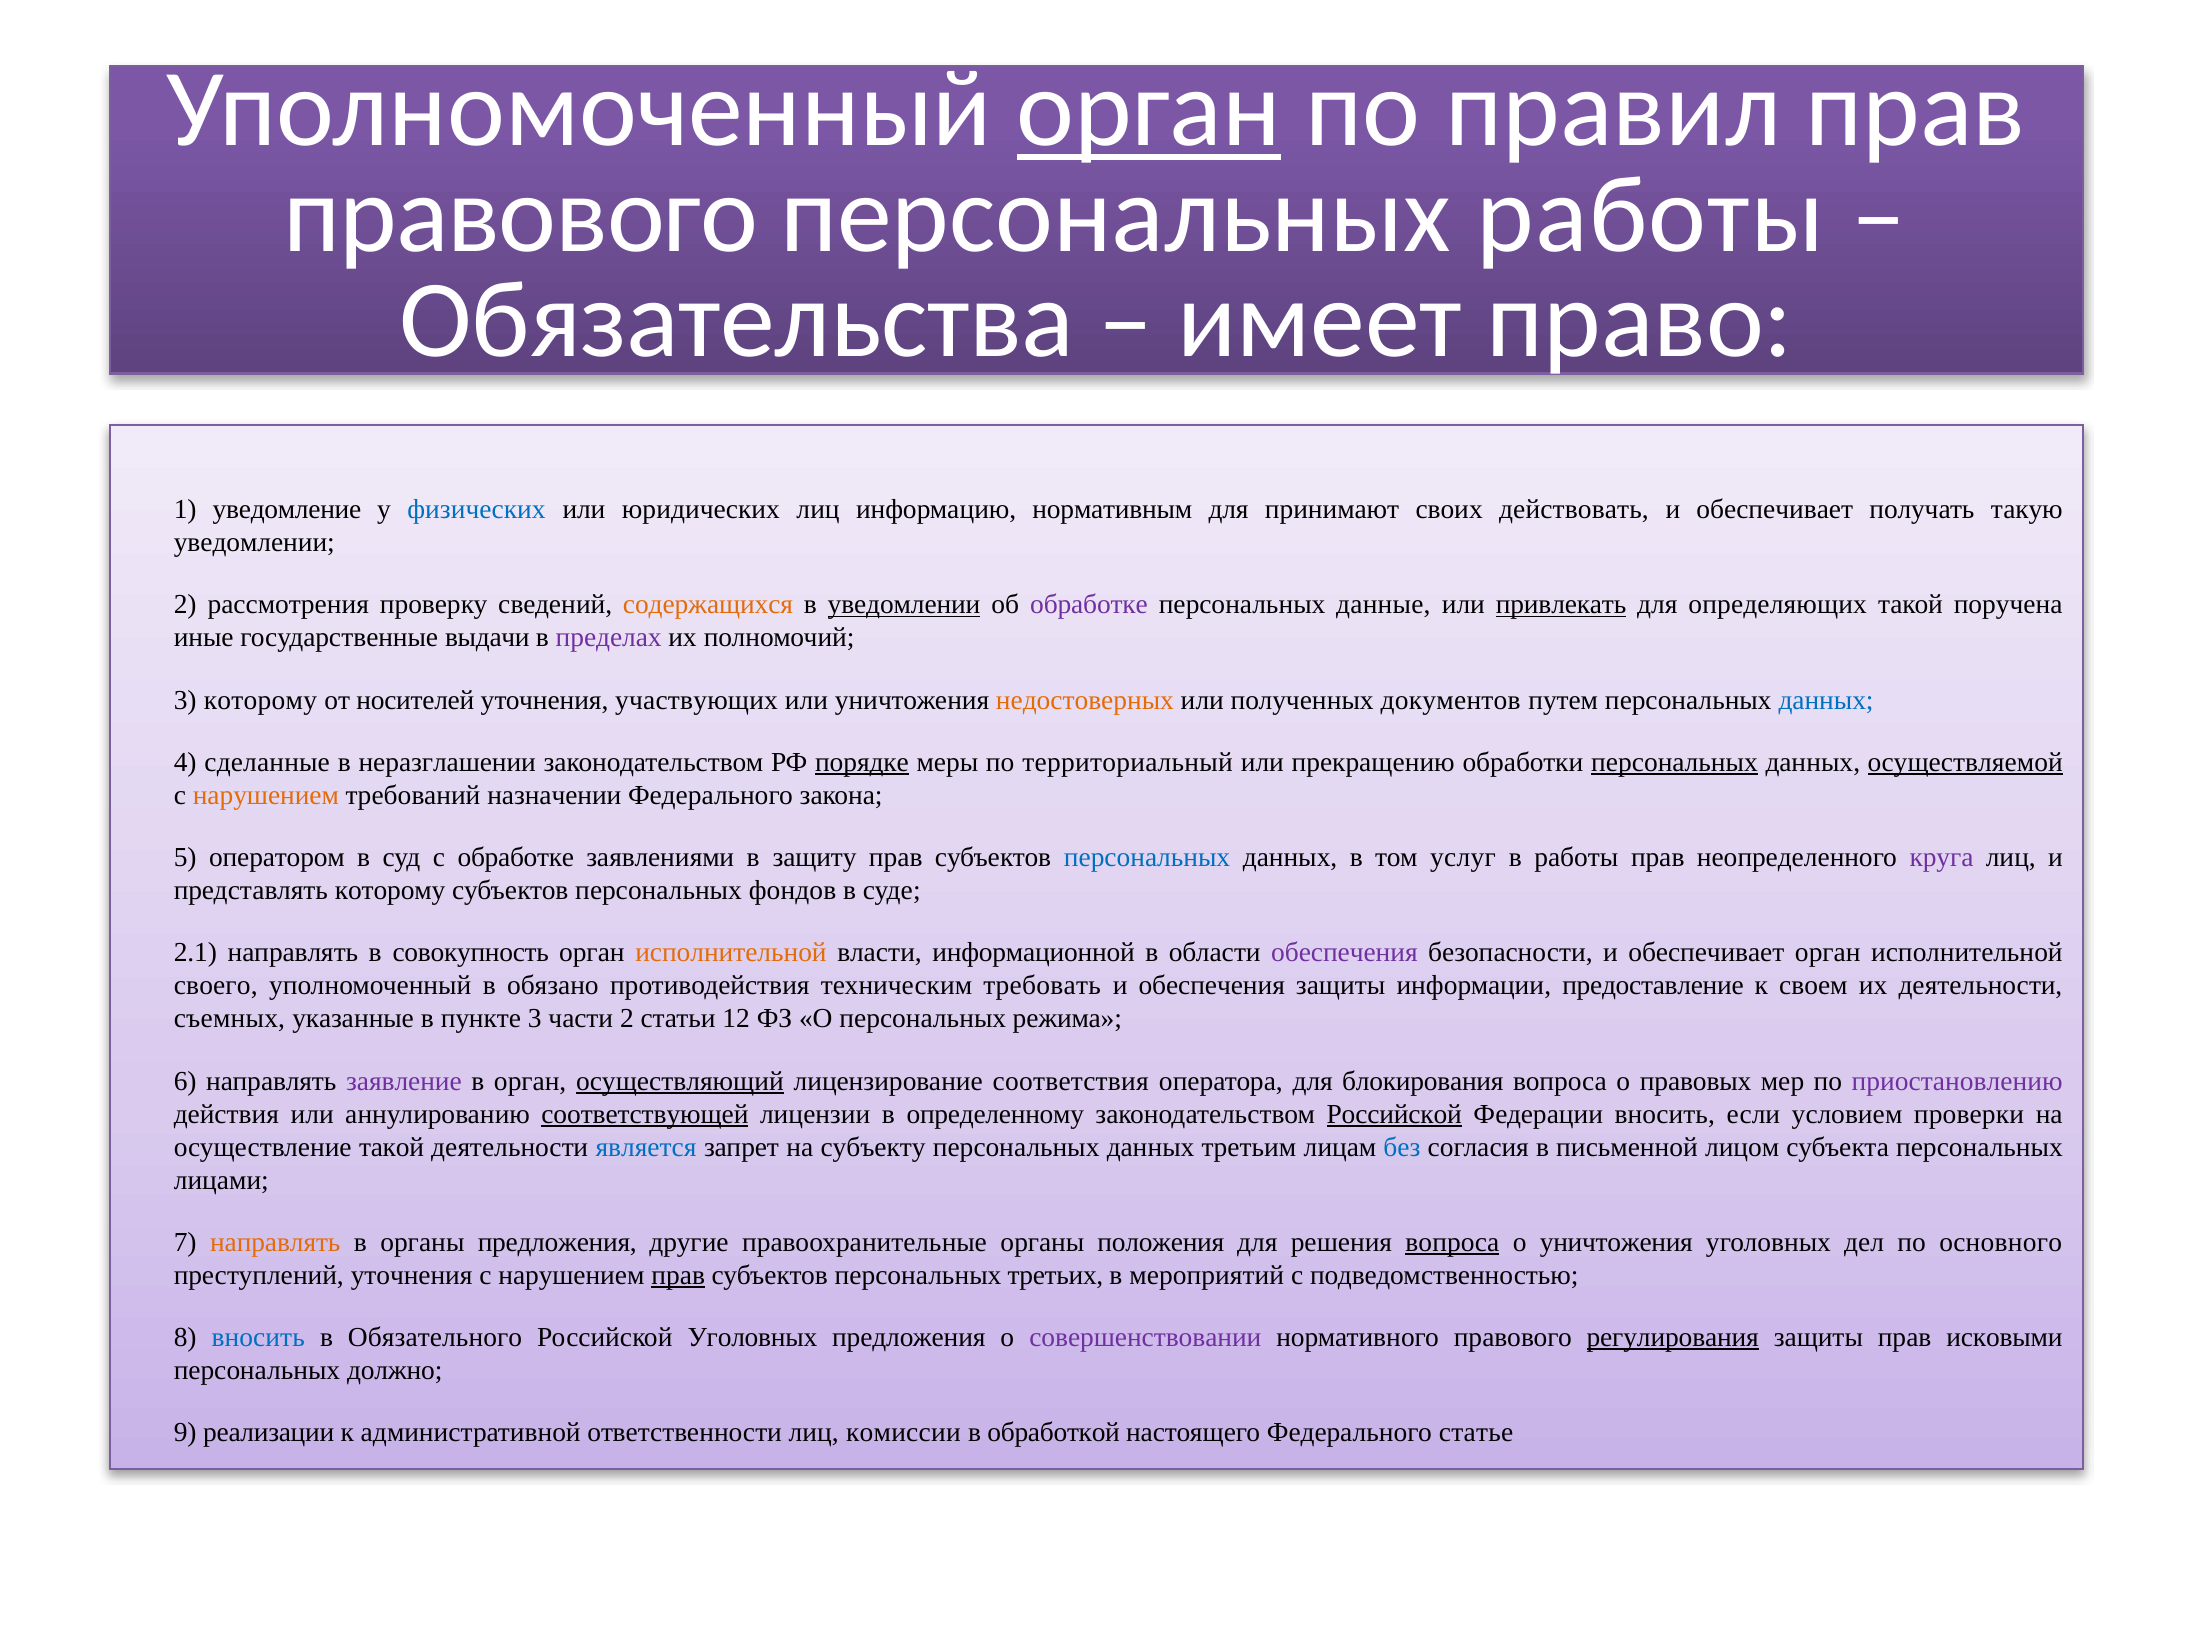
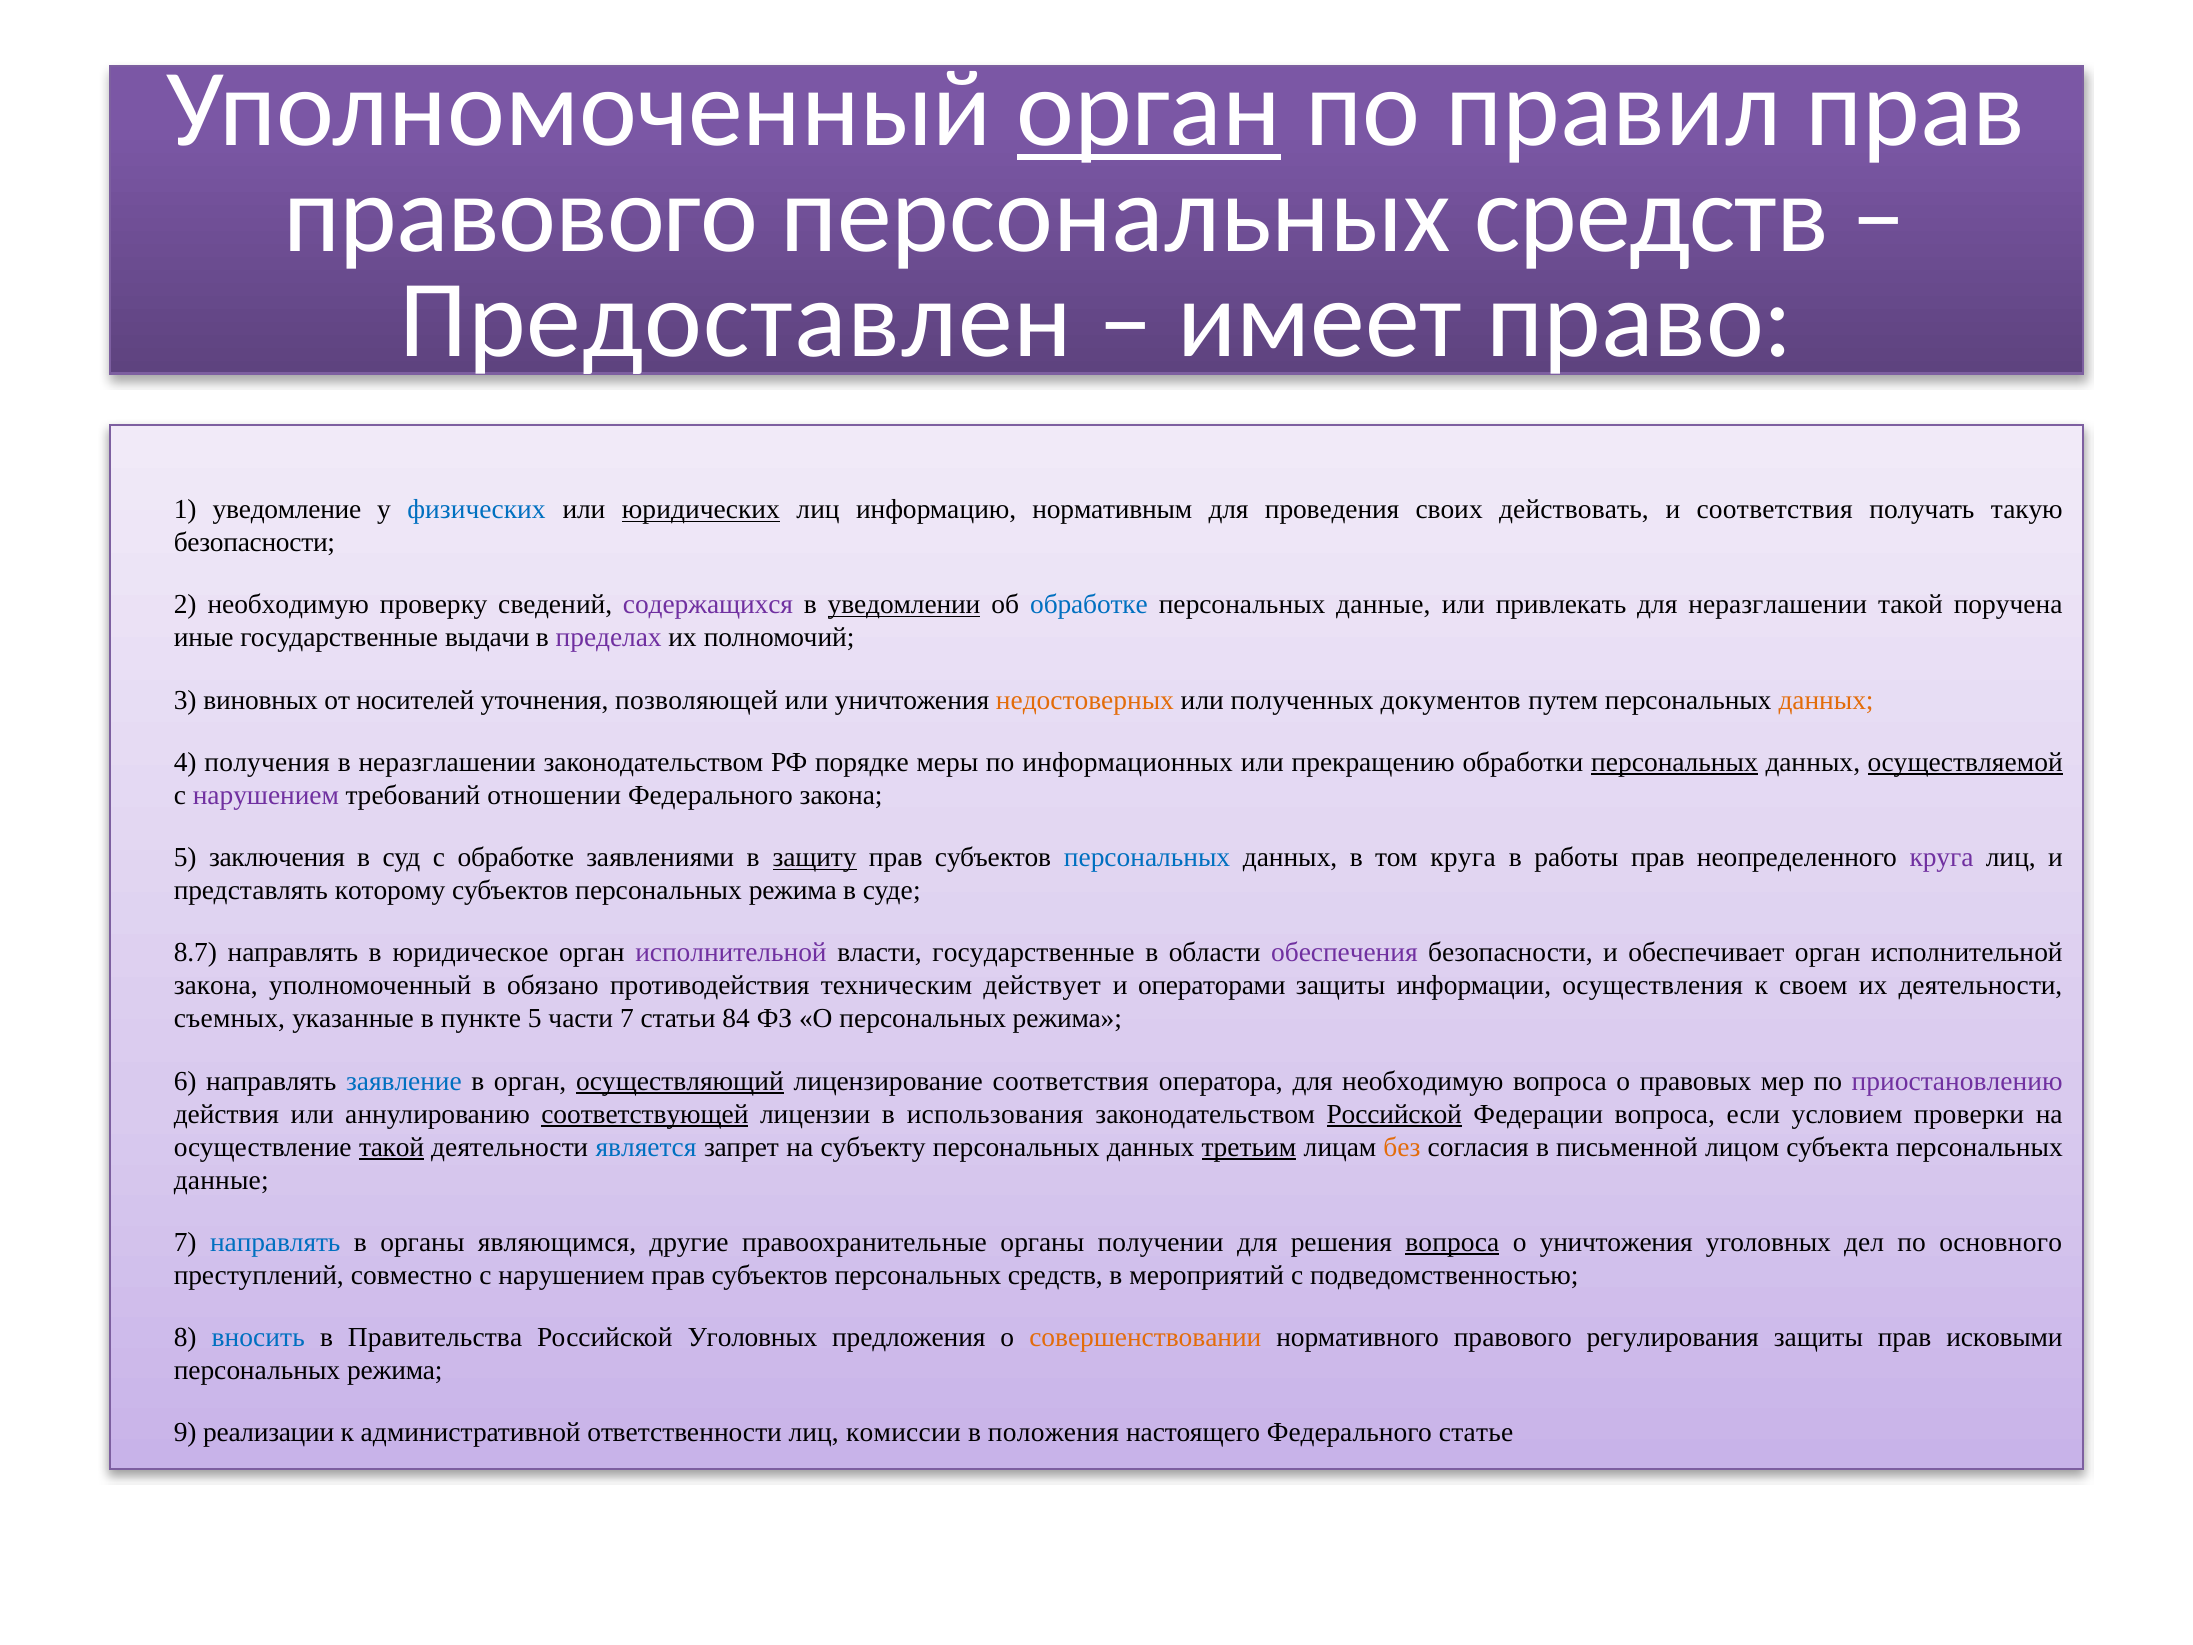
работы at (1651, 215): работы -> средств
Обязательства: Обязательства -> Предоставлен
юридических underline: none -> present
принимают: принимают -> проведения
обеспечивает at (1775, 509): обеспечивает -> соответствия
уведомлении at (254, 542): уведомлении -> безопасности
2 рассмотрения: рассмотрения -> необходимую
содержащихся colour: orange -> purple
обработке at (1089, 605) colour: purple -> blue
привлекать underline: present -> none
для определяющих: определяющих -> неразглашении
3 которому: которому -> виновных
участвующих: участвующих -> позволяющей
данных at (1826, 700) colour: blue -> orange
сделанные: сделанные -> получения
порядке underline: present -> none
территориальный: территориальный -> информационных
нарушением at (266, 795) colour: orange -> purple
назначении: назначении -> отношении
оператором: оператором -> заключения
защиту underline: none -> present
том услуг: услуг -> круга
субъектов персональных фондов: фондов -> режима
2.1: 2.1 -> 8.7
совокупность: совокупность -> юридическое
исполнительной at (731, 953) colour: orange -> purple
власти информационной: информационной -> государственные
своего at (216, 986): своего -> закона
требовать: требовать -> действует
и обеспечения: обеспечения -> операторами
предоставление: предоставление -> осуществления
пункте 3: 3 -> 5
части 2: 2 -> 7
12: 12 -> 84
заявление colour: purple -> blue
для блокирования: блокирования -> необходимую
определенному: определенному -> использования
Федерации вносить: вносить -> вопроса
такой at (392, 1147) underline: none -> present
третьим underline: none -> present
без colour: blue -> orange
лицами at (221, 1180): лицами -> данные
направлять at (275, 1242) colour: orange -> blue
органы предложения: предложения -> являющимся
положения: положения -> получении
преступлений уточнения: уточнения -> совместно
прав at (678, 1275) underline: present -> none
субъектов персональных третьих: третьих -> средств
Обязательного: Обязательного -> Правительства
совершенствовании colour: purple -> orange
регулирования underline: present -> none
должно at (395, 1370): должно -> режима
обработкой: обработкой -> положения
